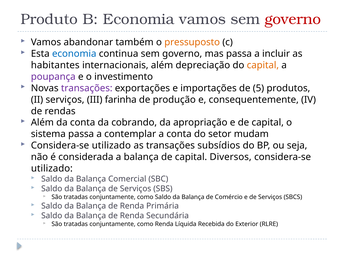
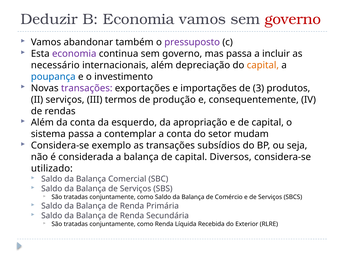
Produto: Produto -> Deduzir
pressuposto colour: orange -> purple
economia at (74, 54) colour: blue -> purple
habitantes: habitantes -> necessário
poupança colour: purple -> blue
5: 5 -> 3
farinha: farinha -> termos
cobrando: cobrando -> esquerdo
utilizado at (111, 146): utilizado -> exemplo
